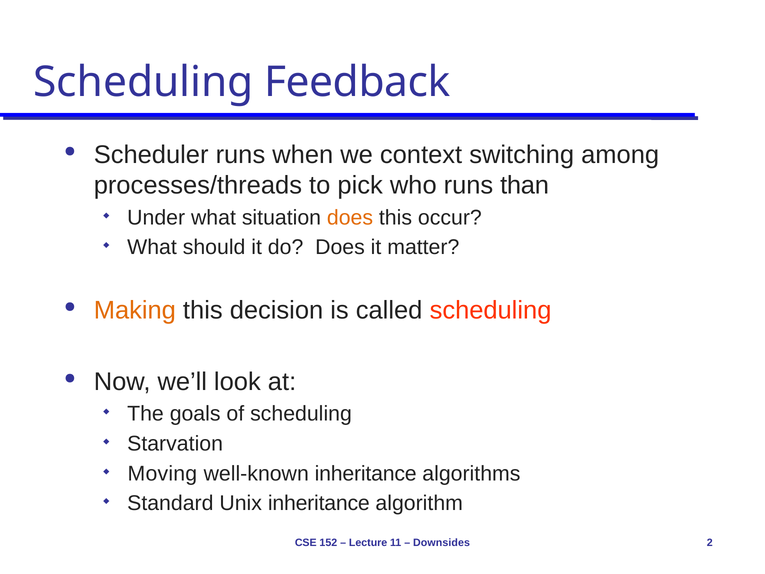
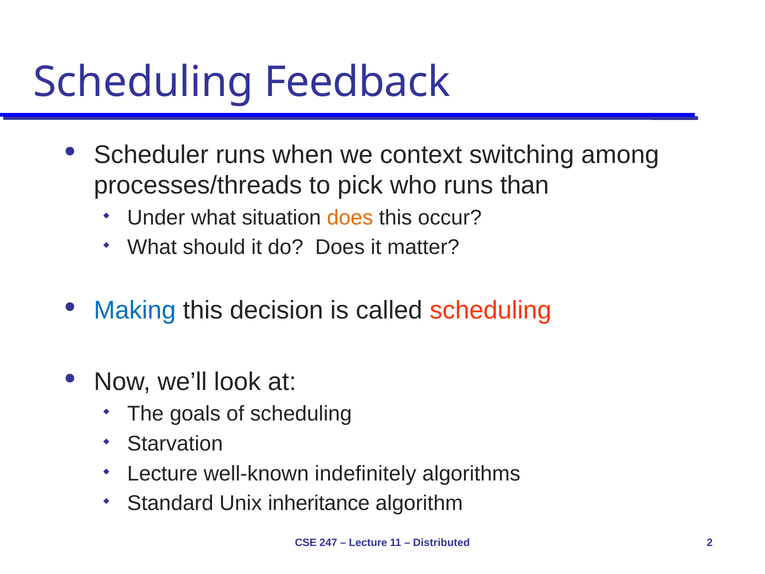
Making colour: orange -> blue
Moving at (162, 473): Moving -> Lecture
well-known inheritance: inheritance -> indefinitely
152: 152 -> 247
Downsides: Downsides -> Distributed
